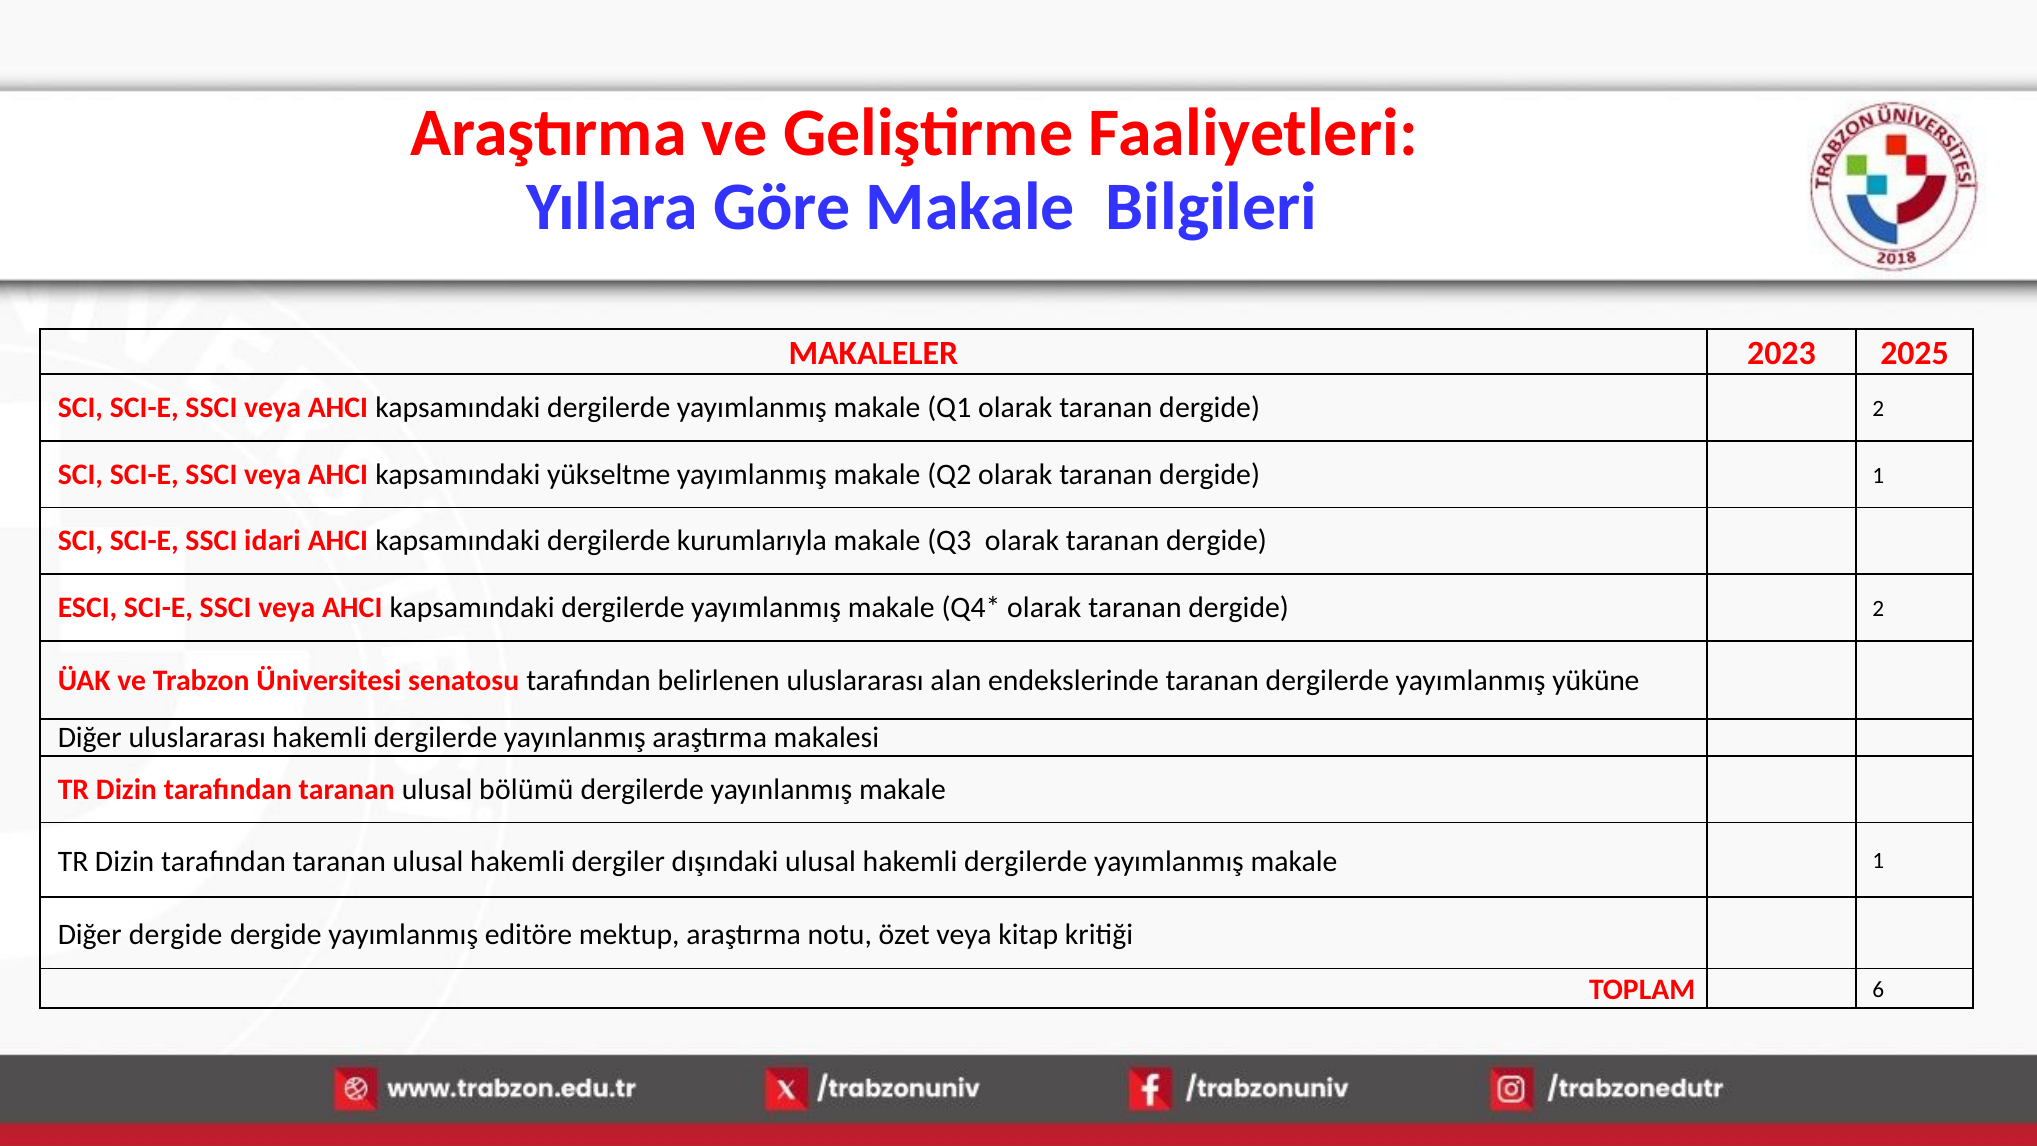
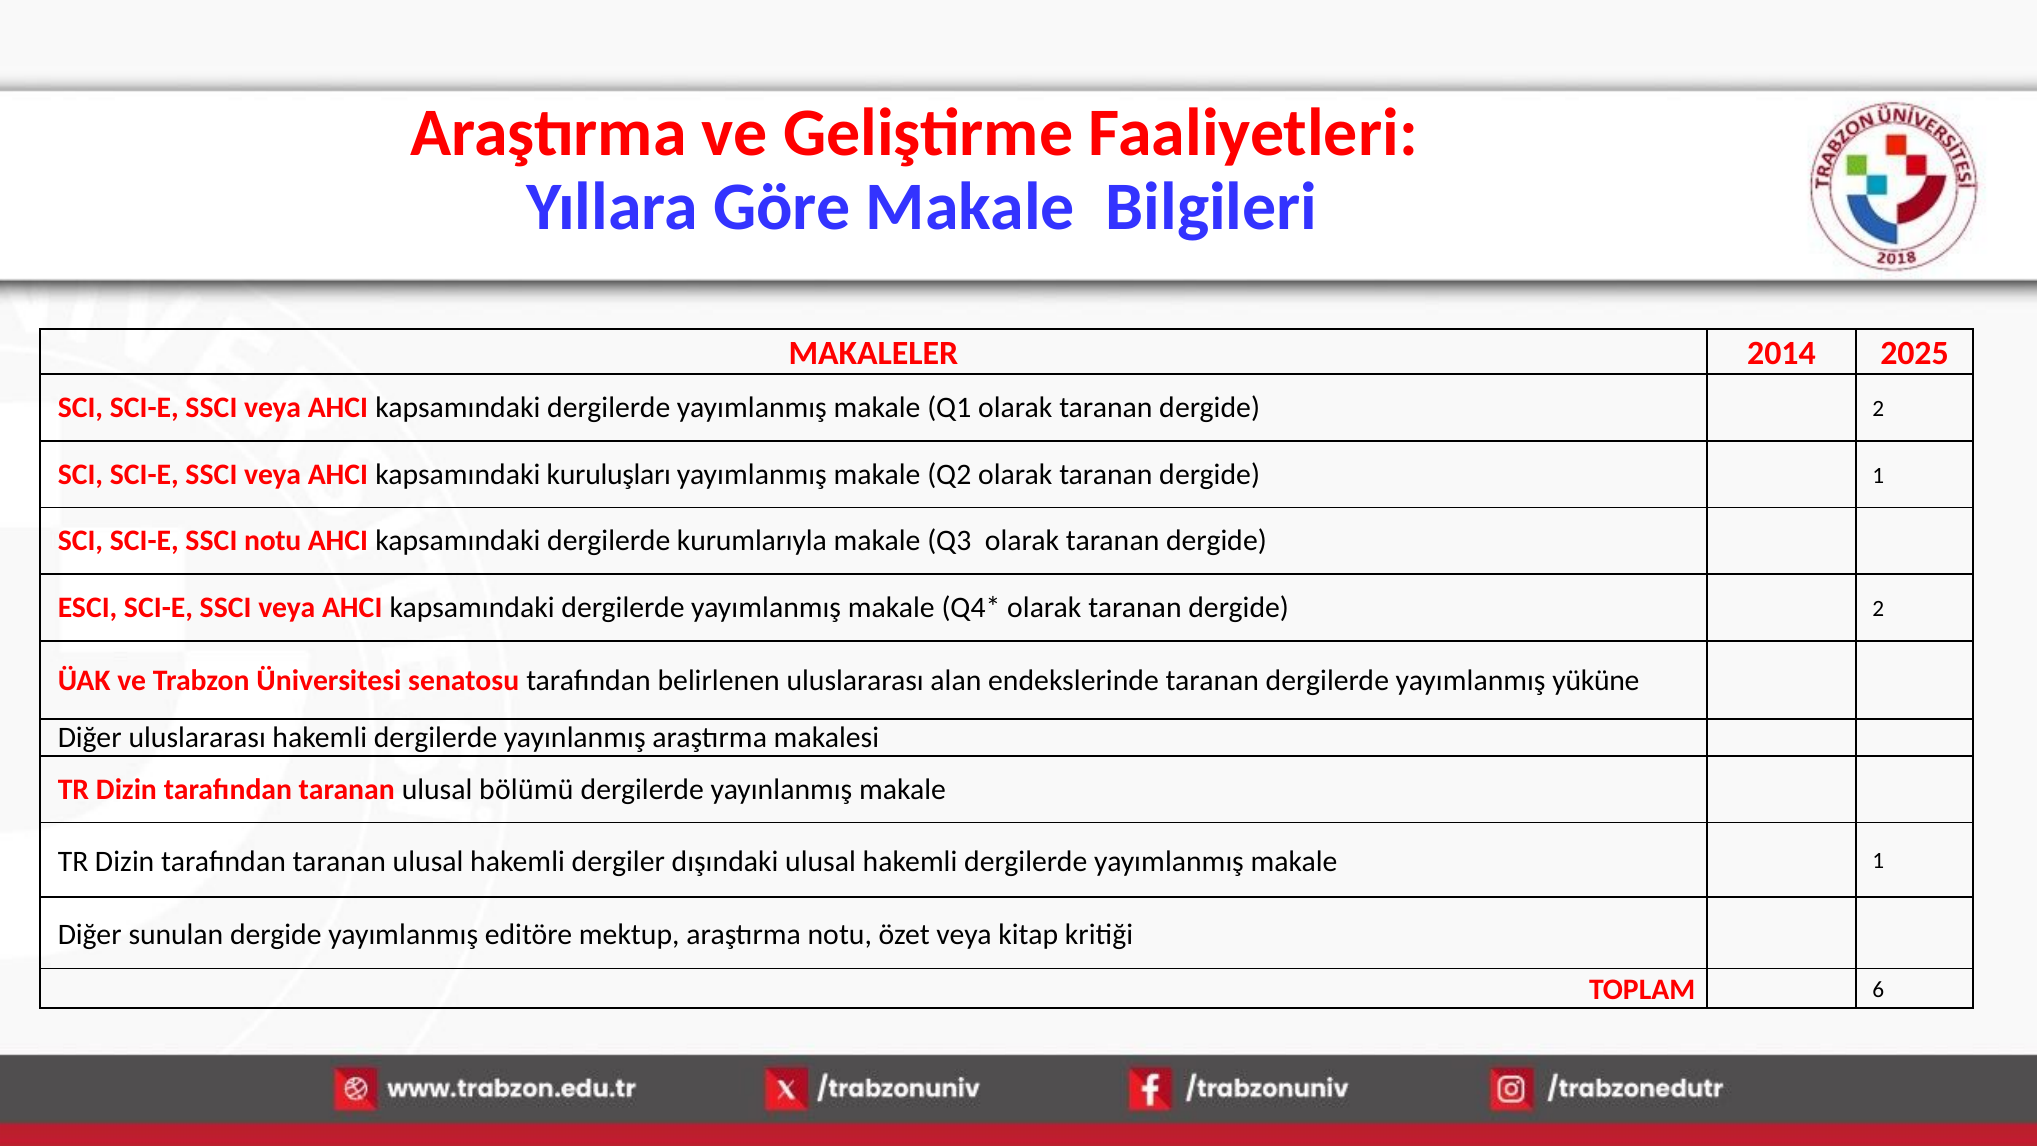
2023: 2023 -> 2014
yükseltme: yükseltme -> kuruluşları
SSCI idari: idari -> notu
Diğer dergide: dergide -> sunulan
